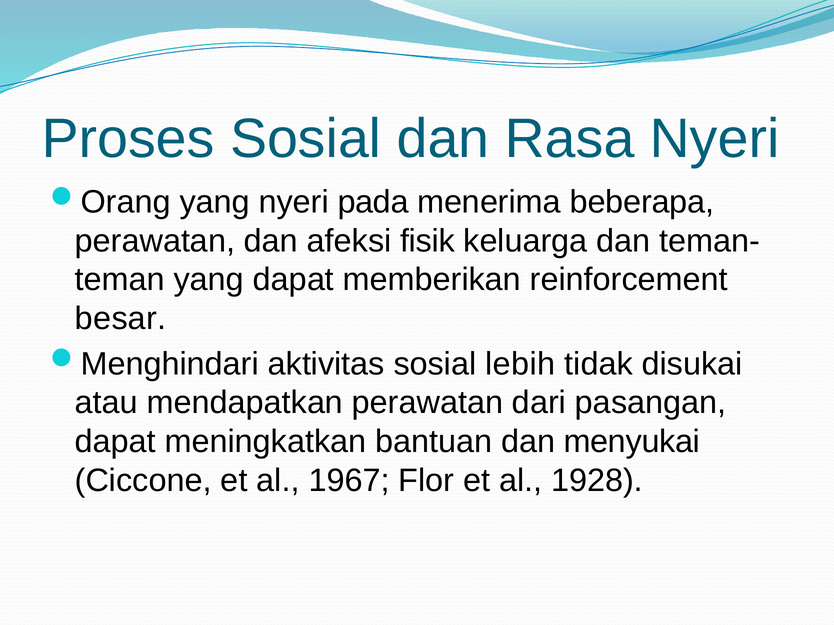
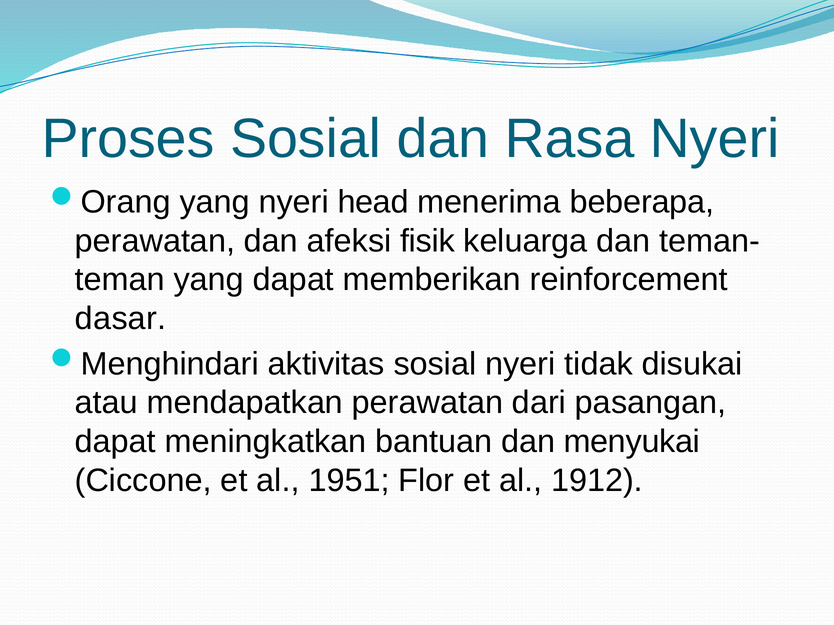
pada: pada -> head
besar: besar -> dasar
sosial lebih: lebih -> nyeri
1967: 1967 -> 1951
1928: 1928 -> 1912
